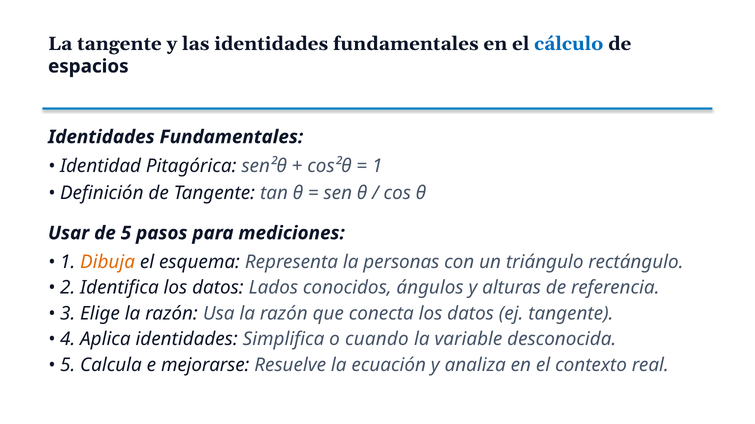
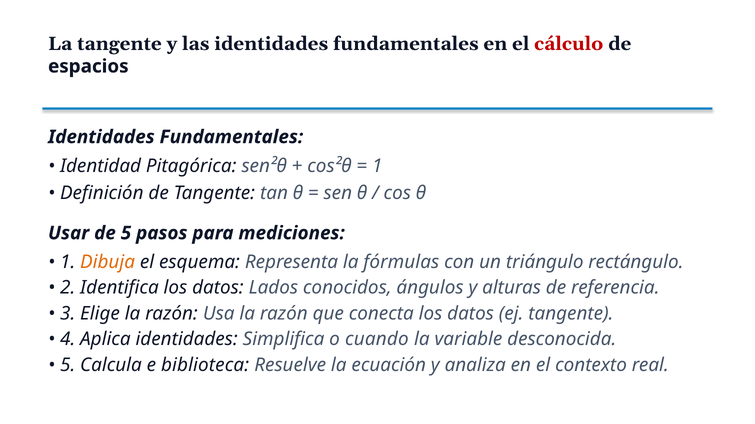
cálculo colour: blue -> red
personas: personas -> fórmulas
mejorarse: mejorarse -> biblioteca
